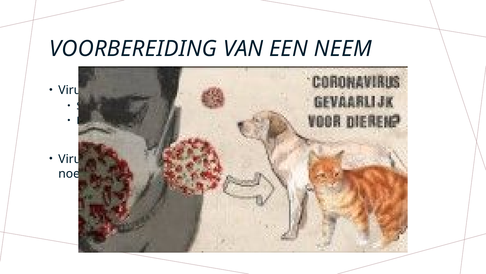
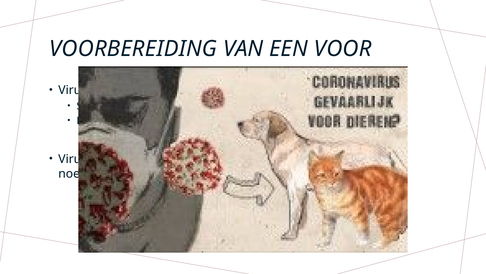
NEEM: NEEM -> VOOR
